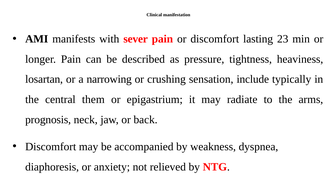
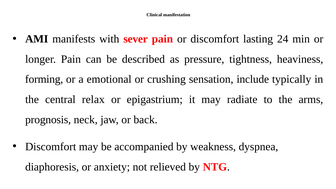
23: 23 -> 24
losartan: losartan -> forming
narrowing: narrowing -> emotional
them: them -> relax
